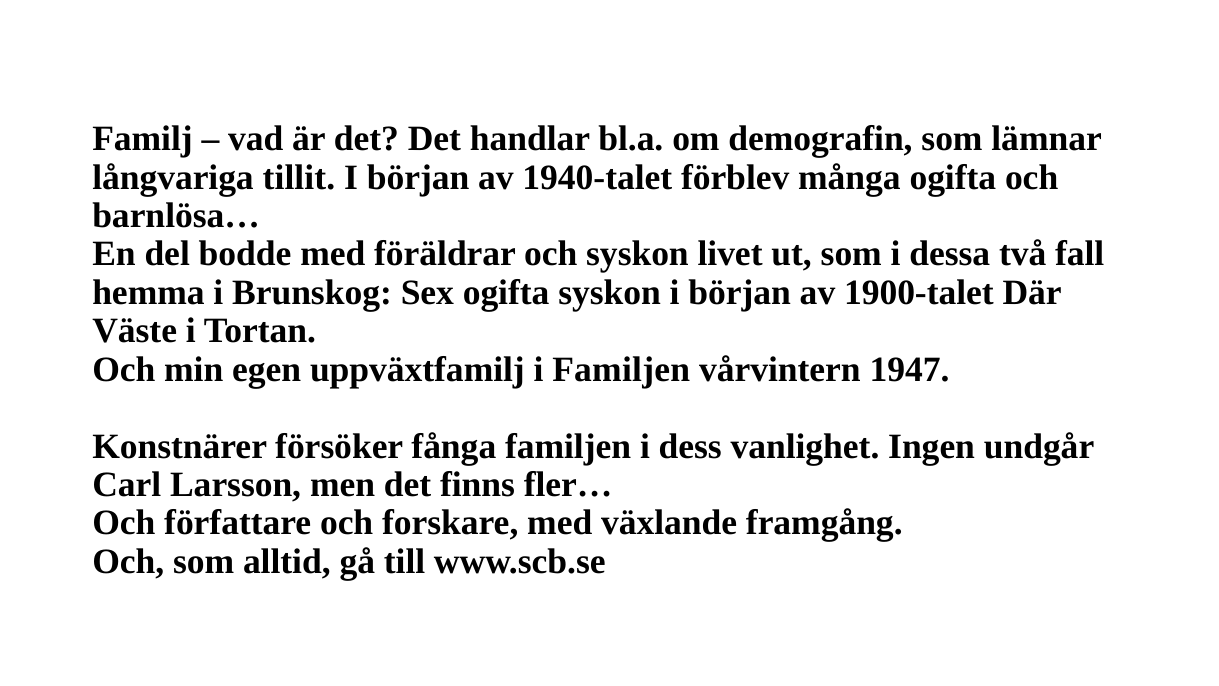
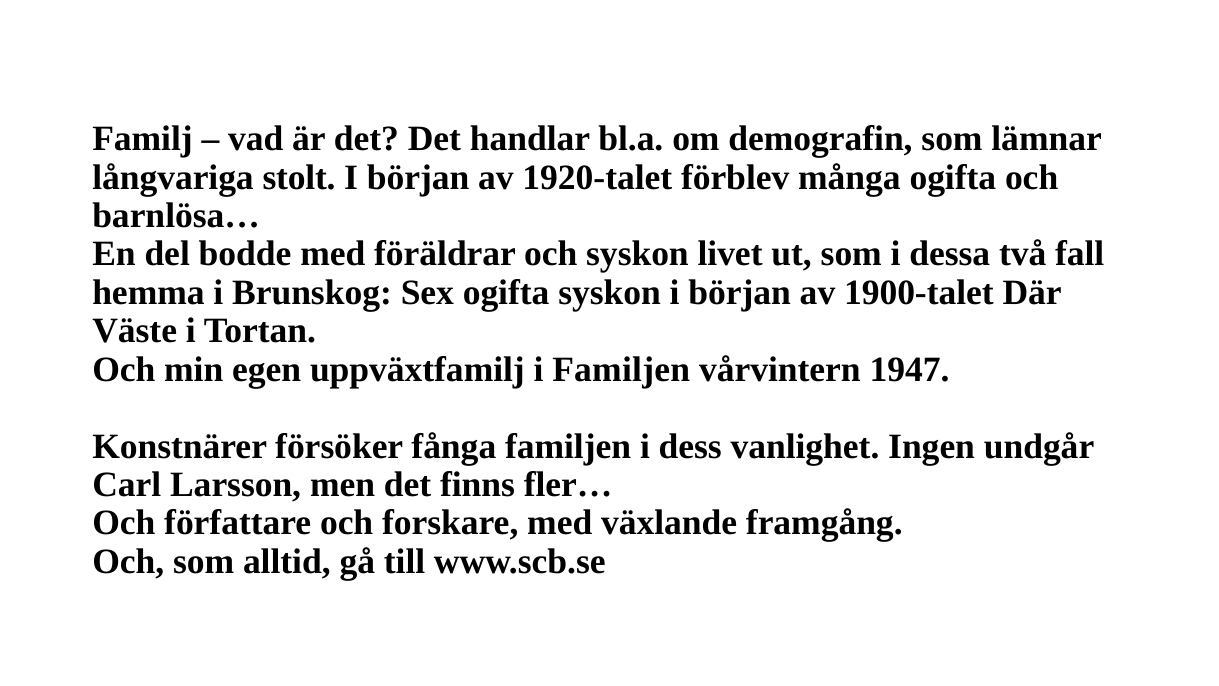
tillit: tillit -> stolt
1940-talet: 1940-talet -> 1920-talet
